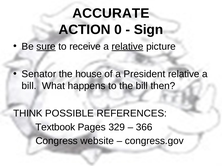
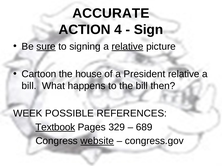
0: 0 -> 4
receive: receive -> signing
Senator: Senator -> Cartoon
THINK: THINK -> WEEK
Textbook underline: none -> present
366: 366 -> 689
website underline: none -> present
